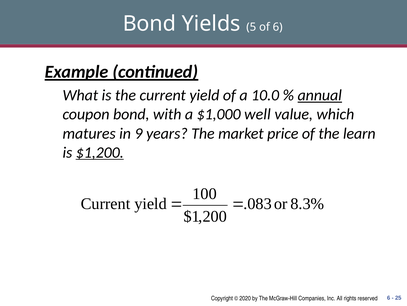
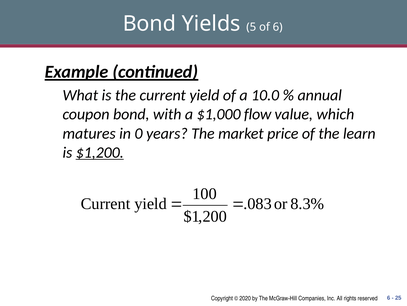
annual underline: present -> none
well: well -> flow
9: 9 -> 0
